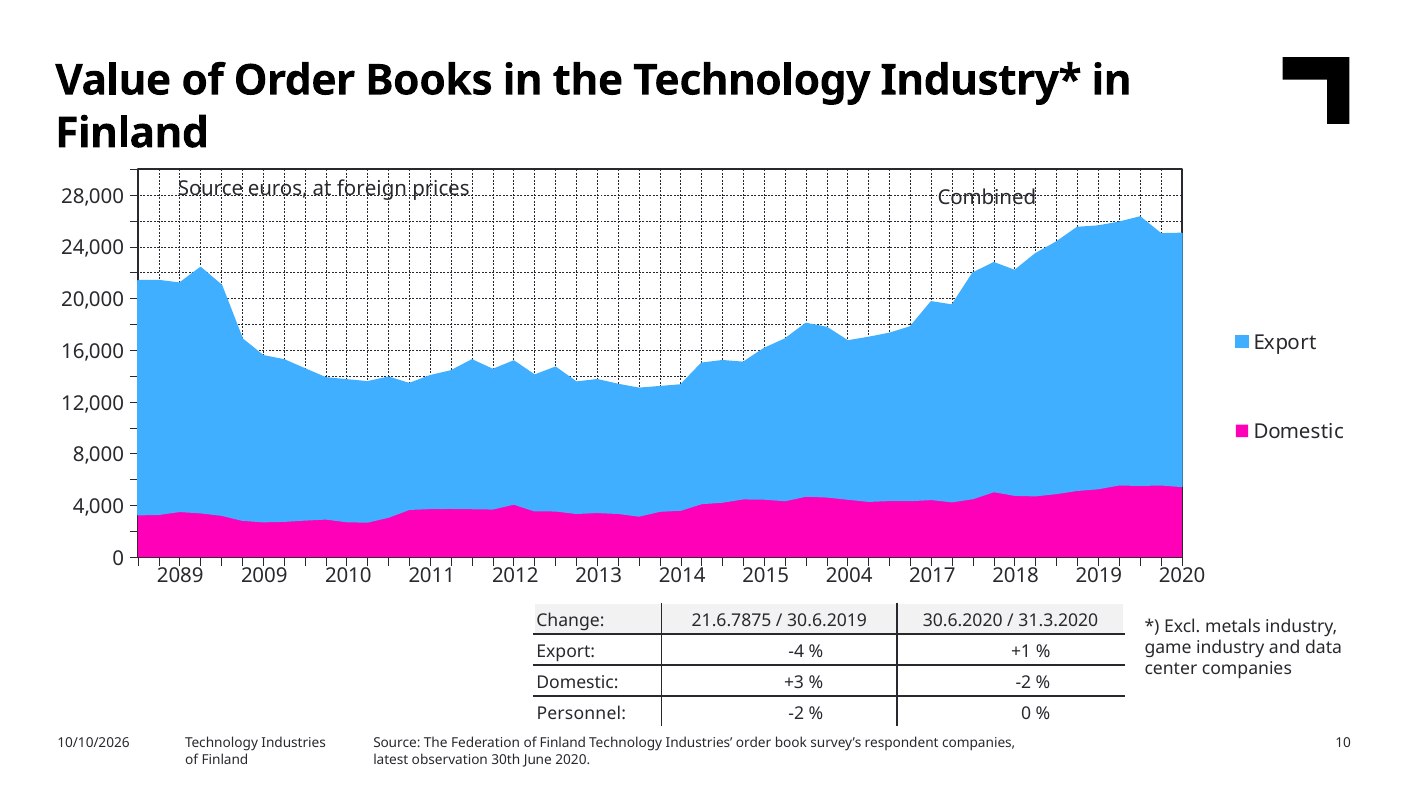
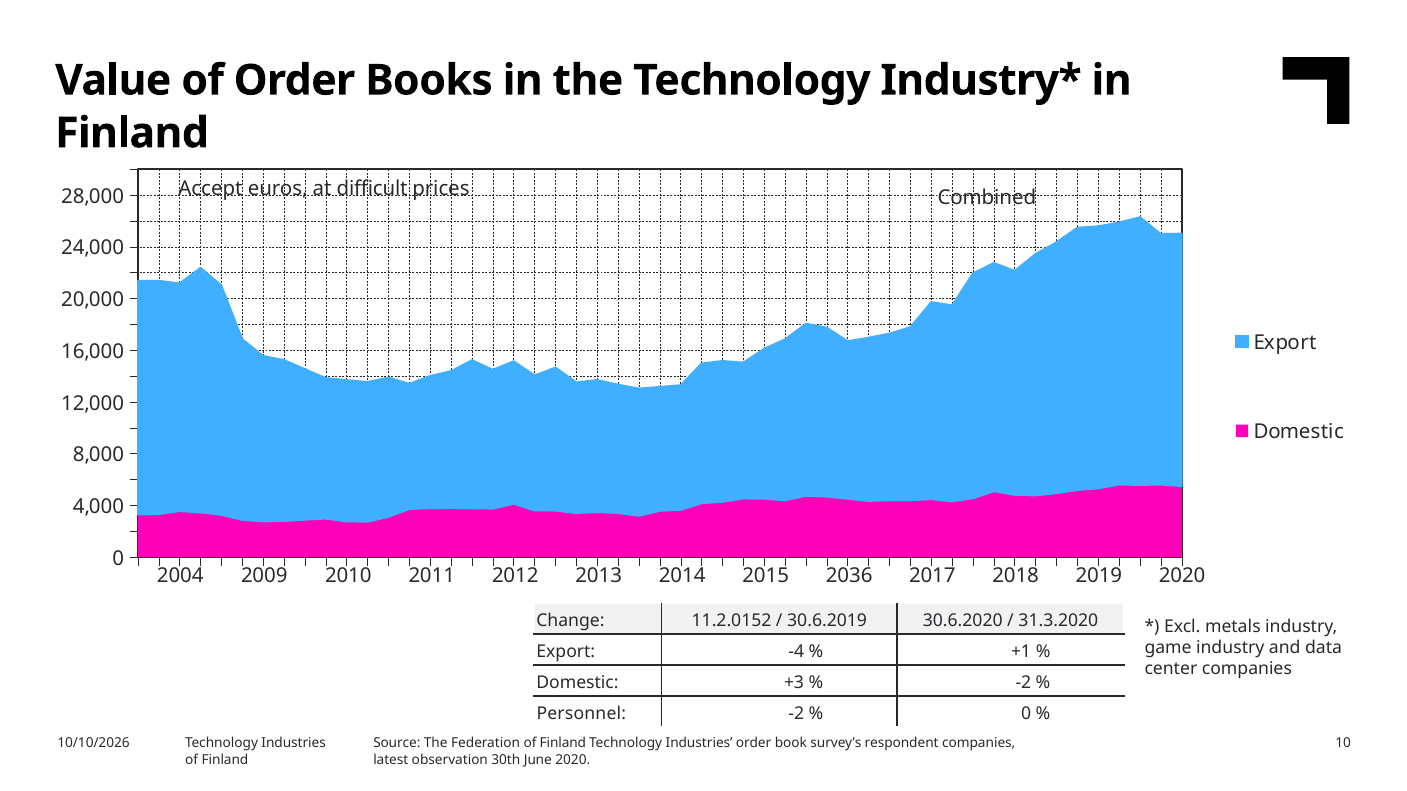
Source at (211, 189): Source -> Accept
foreign: foreign -> difficult
2089: 2089 -> 2004
2004: 2004 -> 2036
21.6.7875: 21.6.7875 -> 11.2.0152
